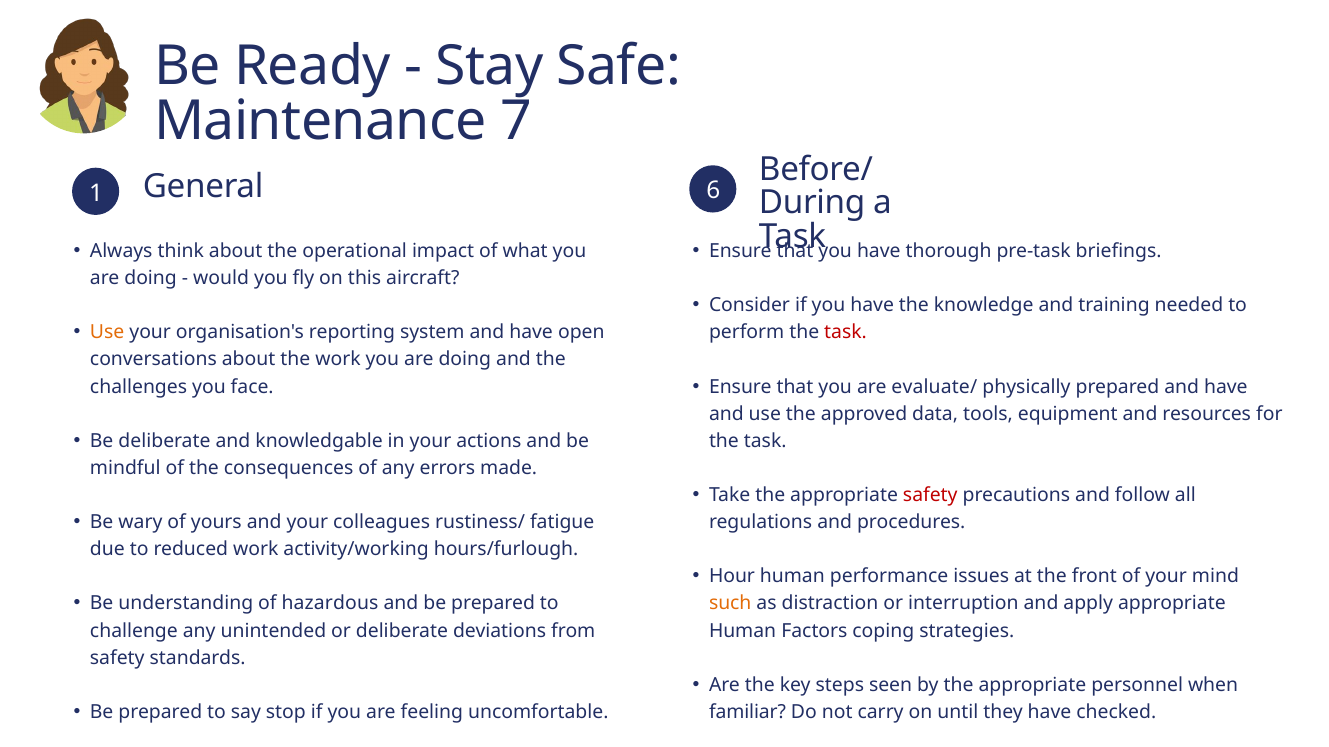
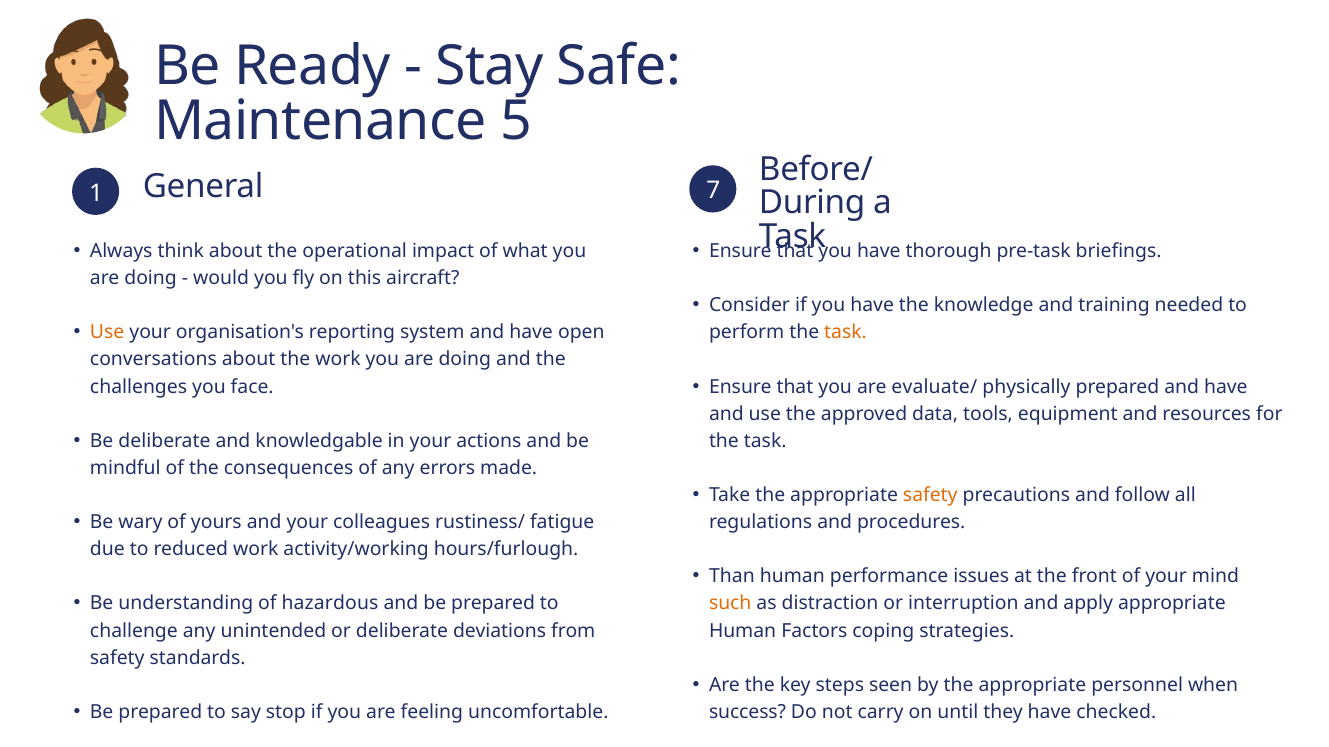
7: 7 -> 5
6: 6 -> 7
task at (846, 333) colour: red -> orange
safety at (930, 496) colour: red -> orange
Hour: Hour -> Than
familiar: familiar -> success
